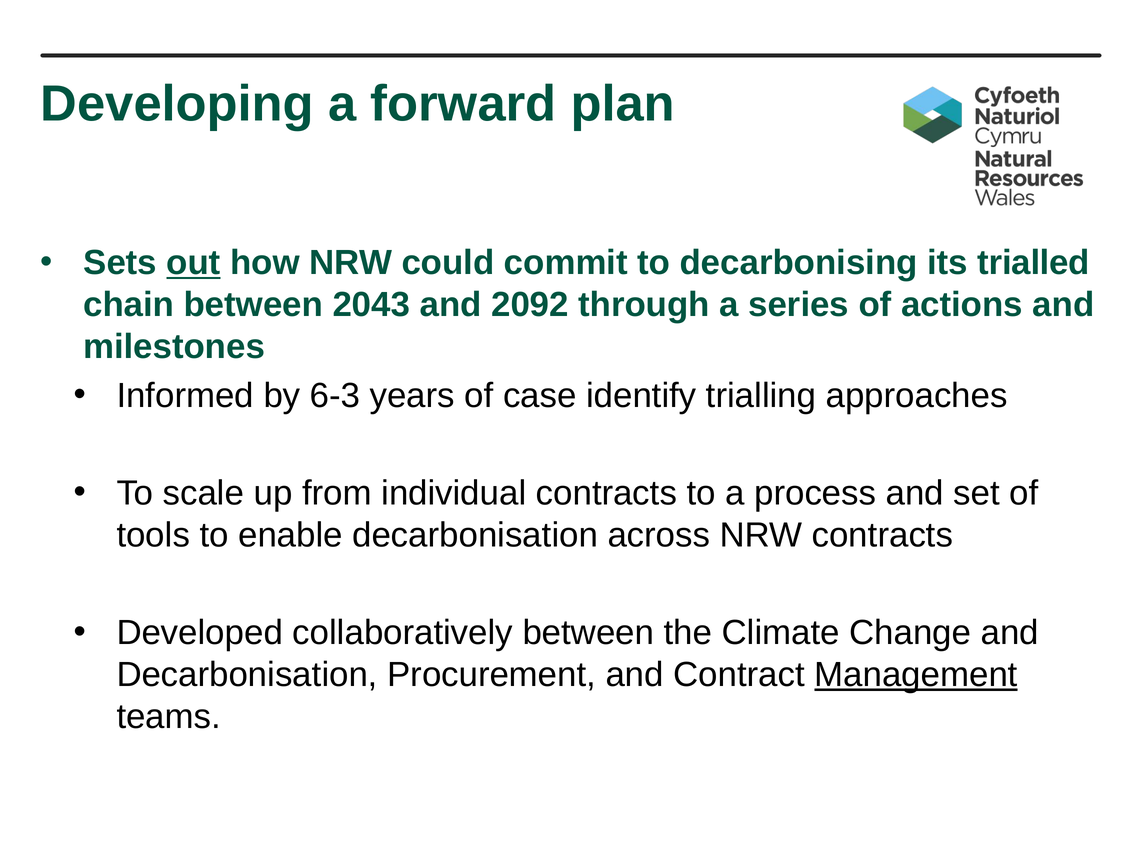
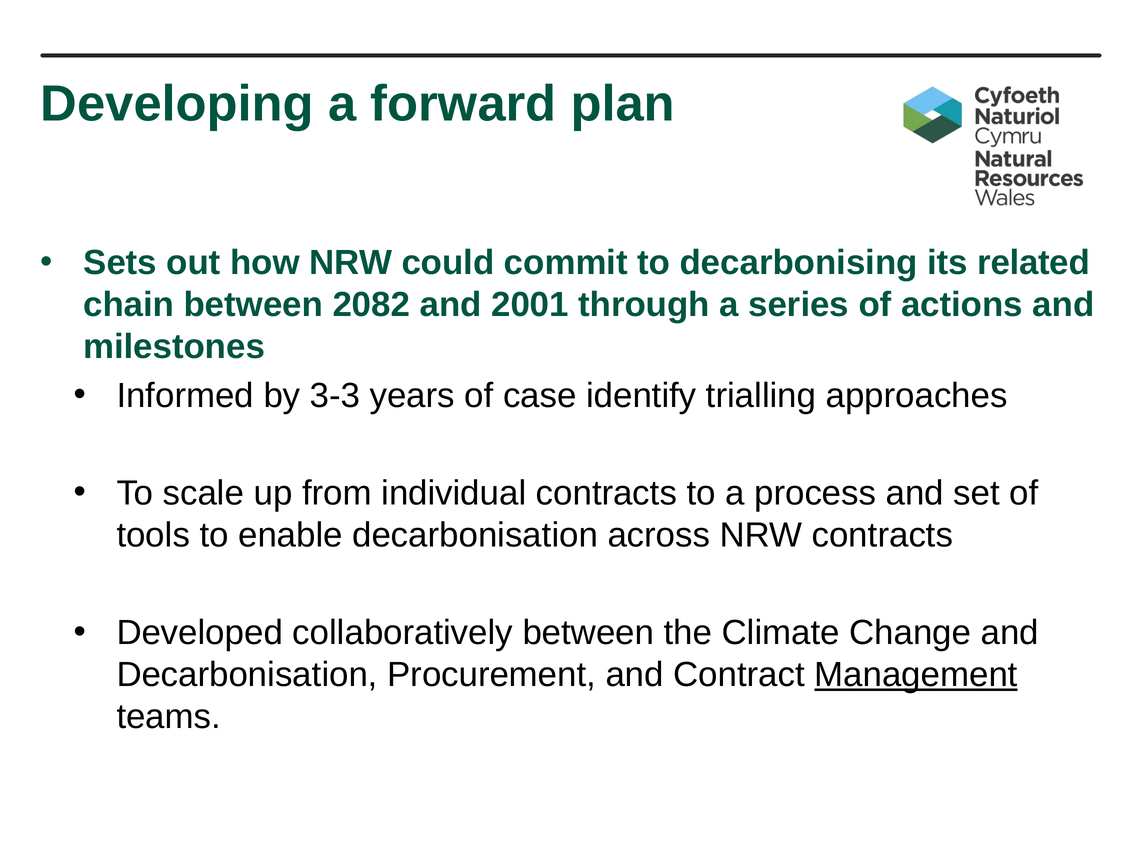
out underline: present -> none
trialled: trialled -> related
2043: 2043 -> 2082
2092: 2092 -> 2001
6-3: 6-3 -> 3-3
